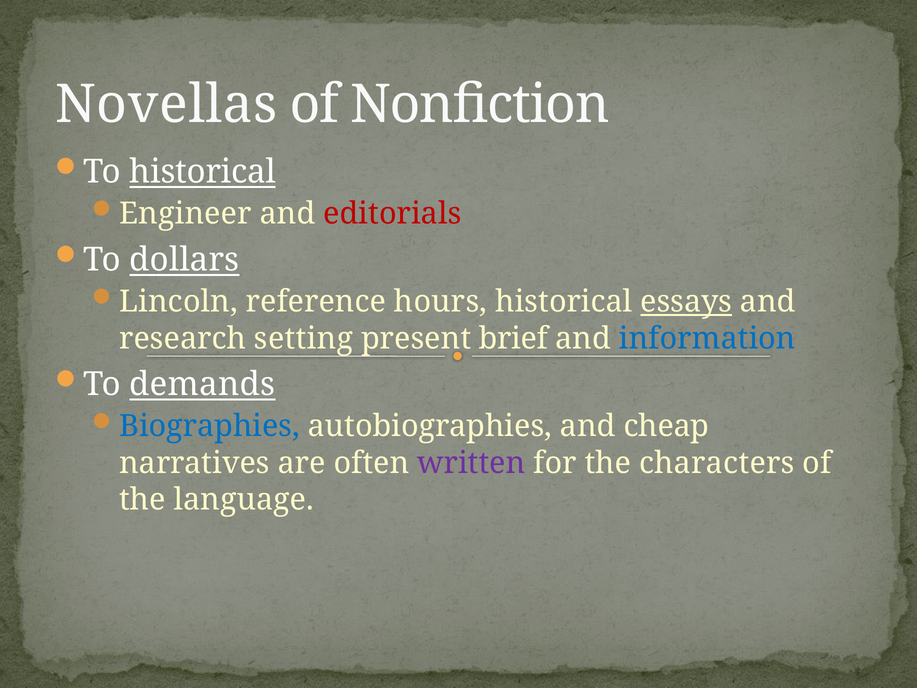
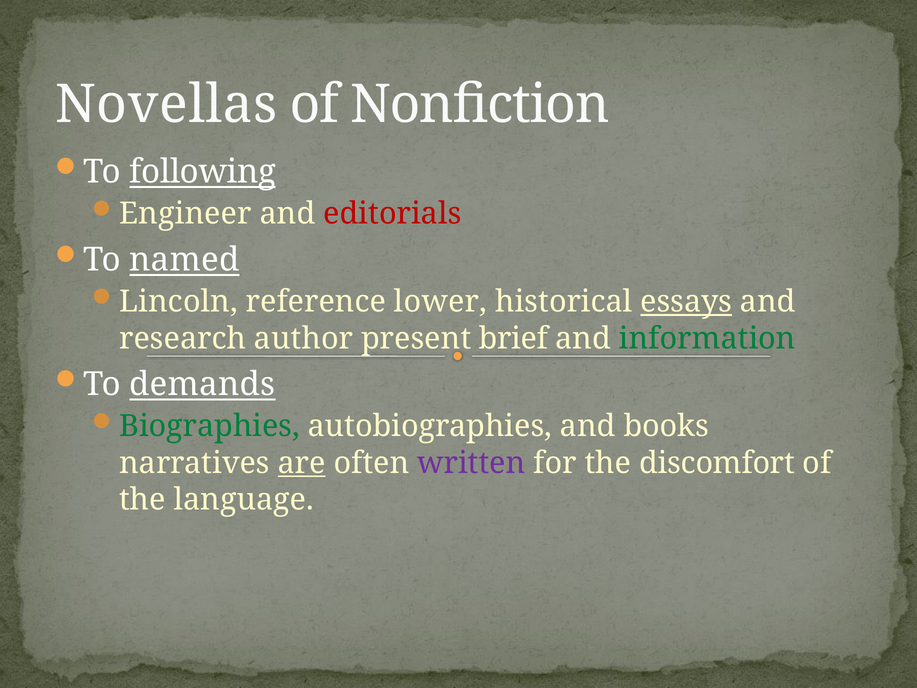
To historical: historical -> following
dollars: dollars -> named
hours: hours -> lower
setting: setting -> author
information colour: blue -> green
Biographies colour: blue -> green
cheap: cheap -> books
are underline: none -> present
characters: characters -> discomfort
